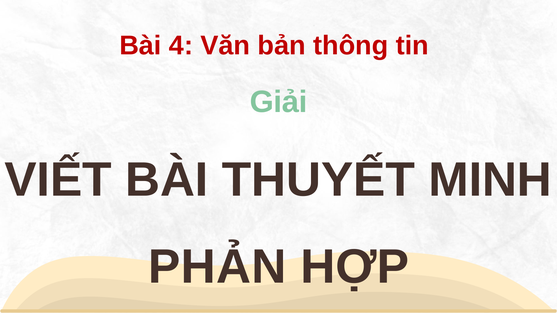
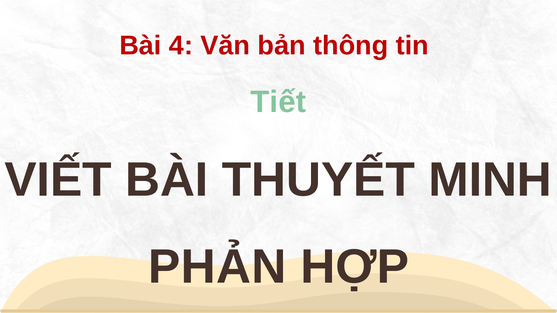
Giải: Giải -> Tiết
